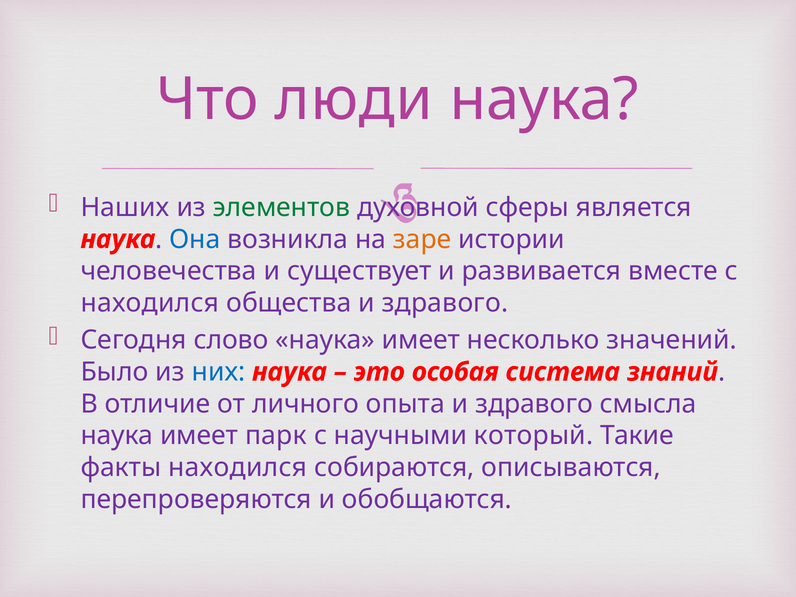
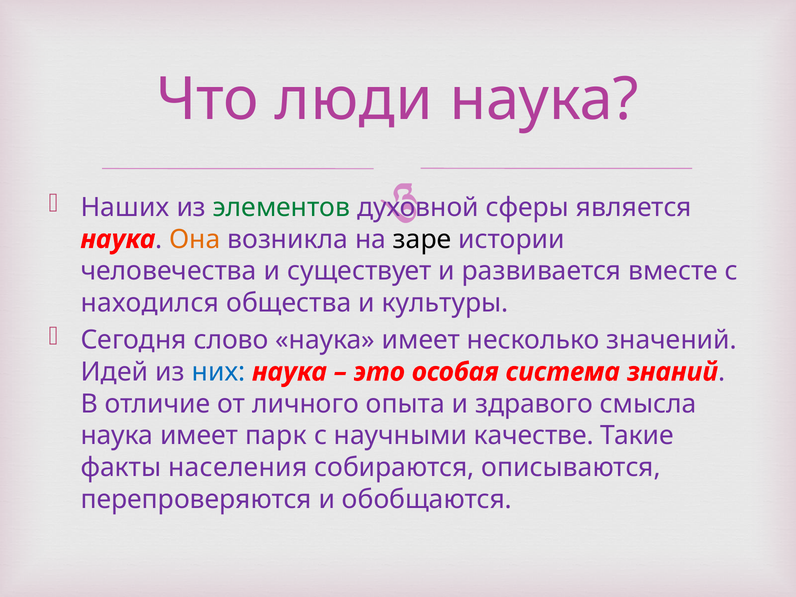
Она colour: blue -> orange
заре colour: orange -> black
общества и здравого: здравого -> культуры
Было: Было -> Идей
который: который -> качестве
факты находился: находился -> населения
